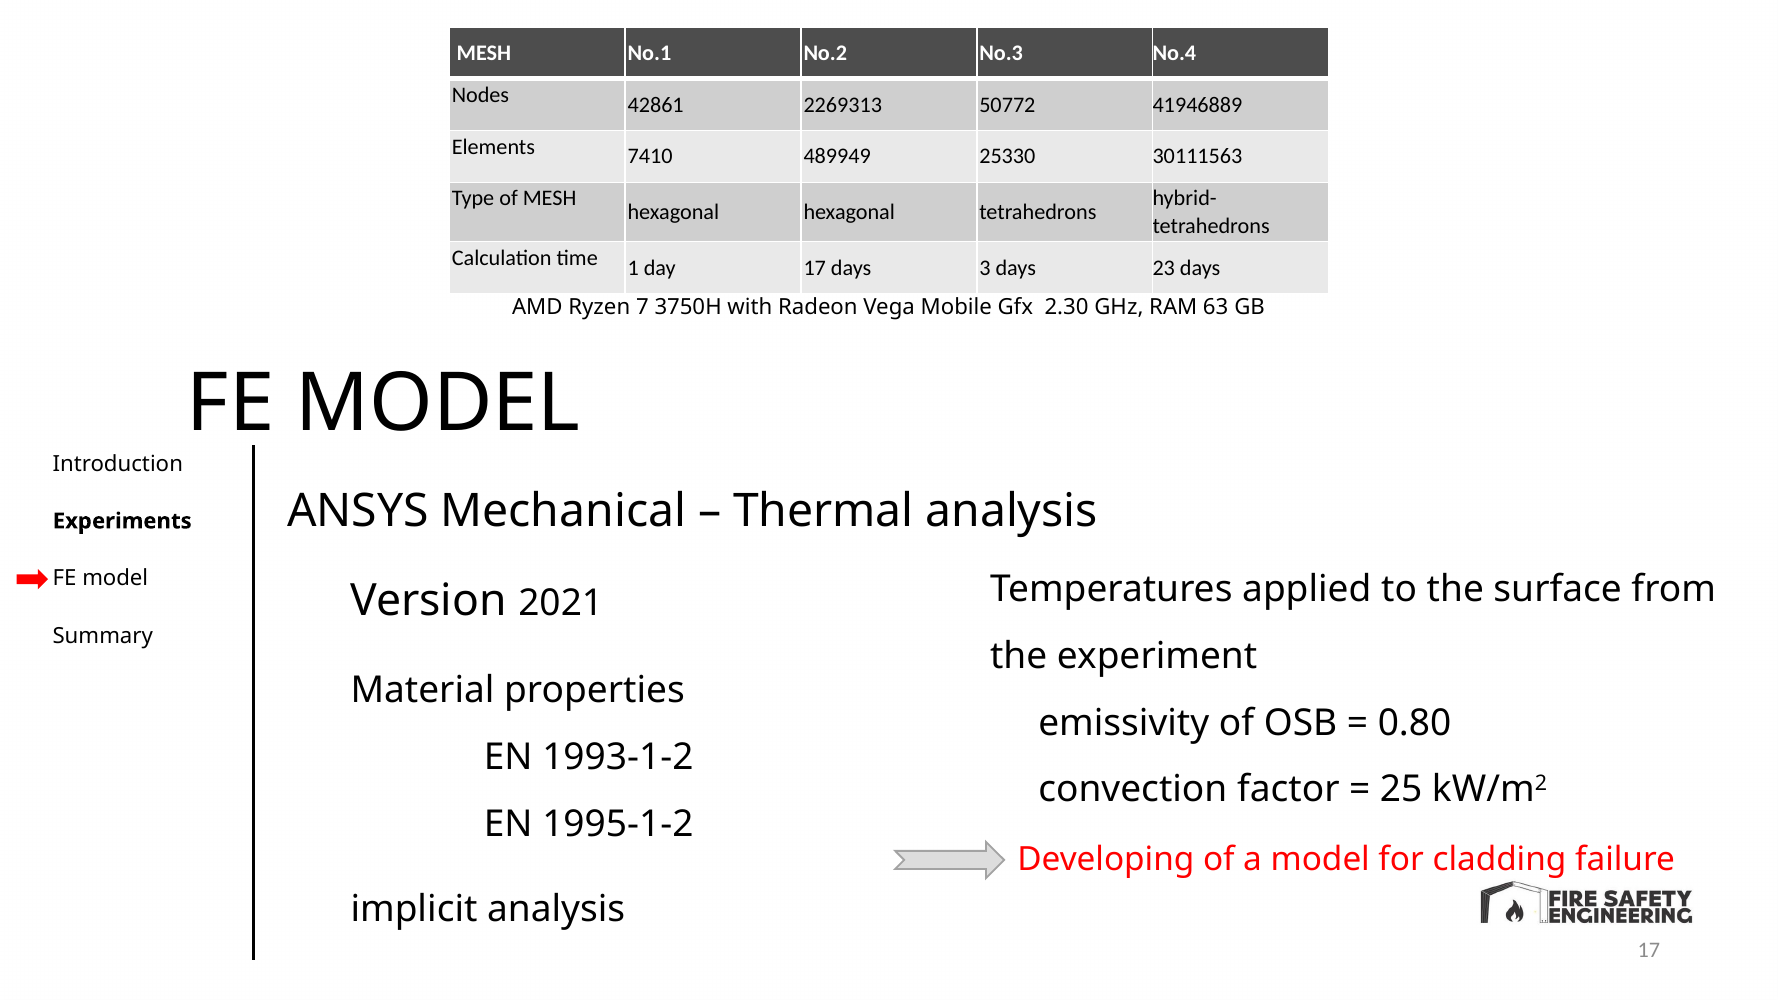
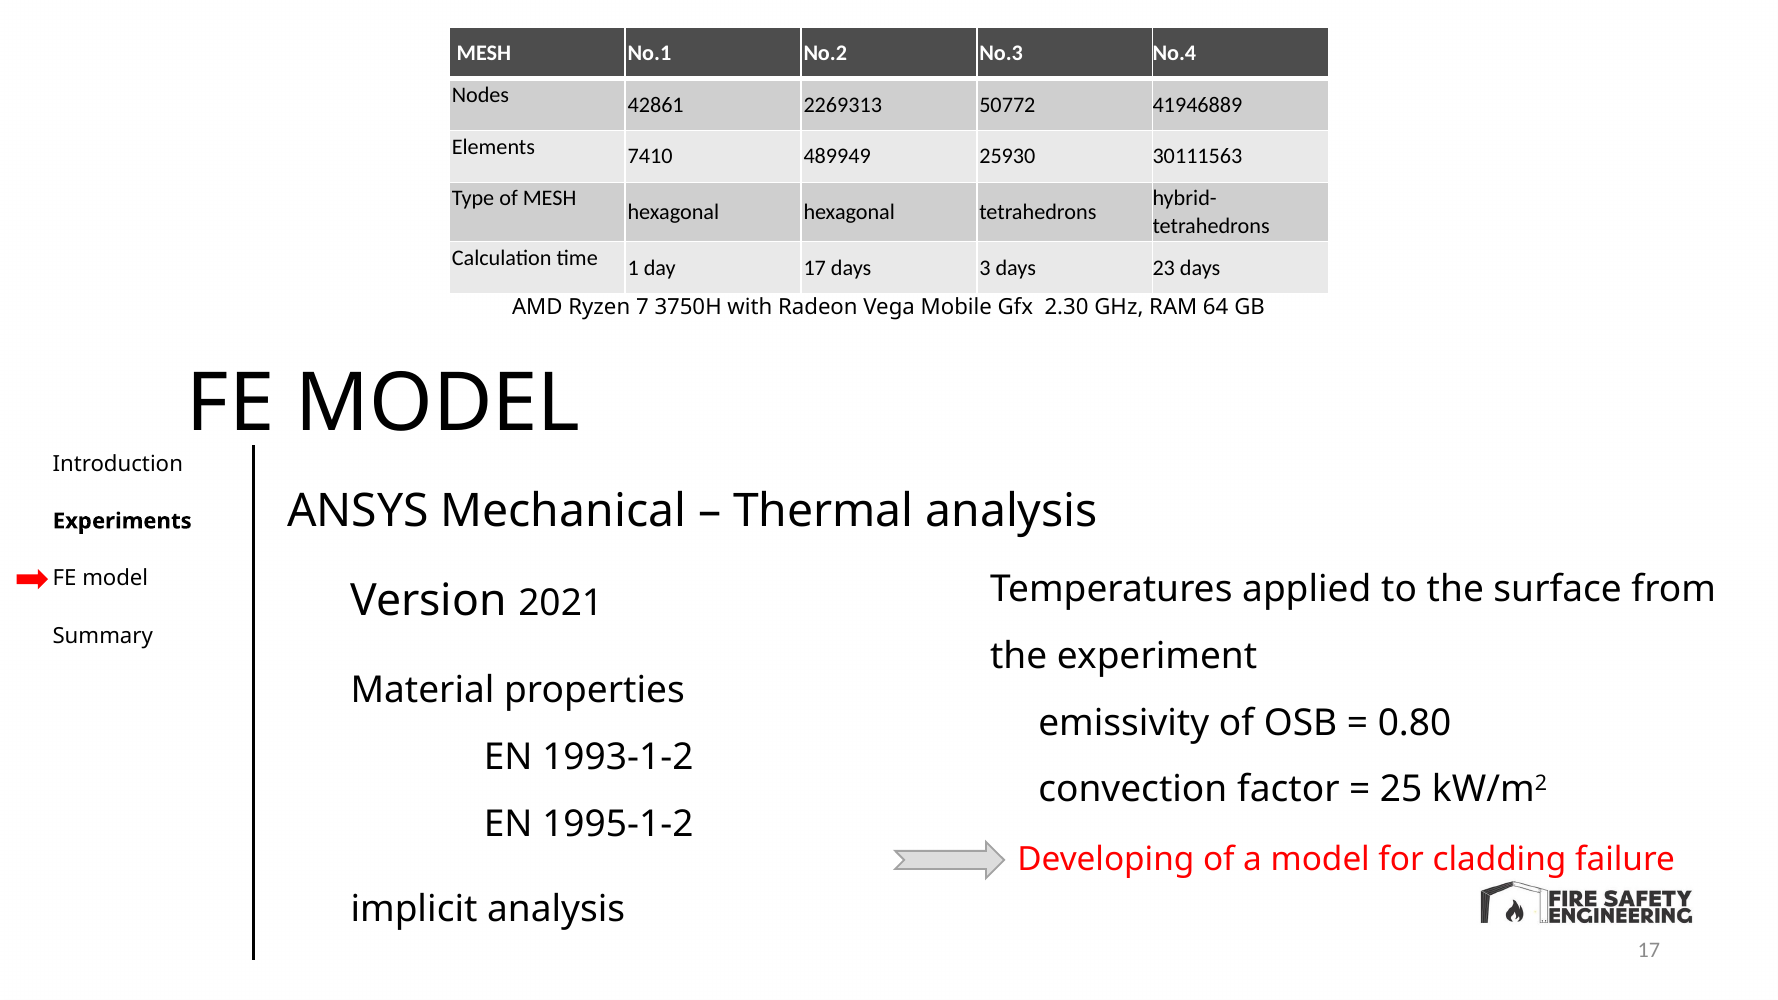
25330: 25330 -> 25930
63: 63 -> 64
